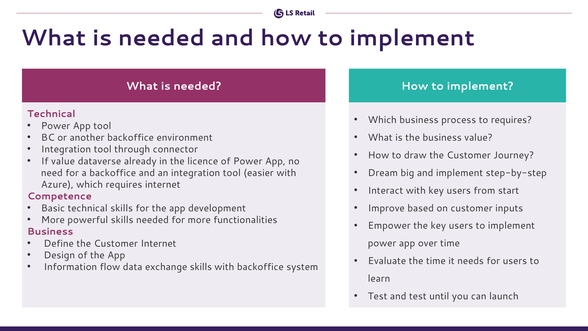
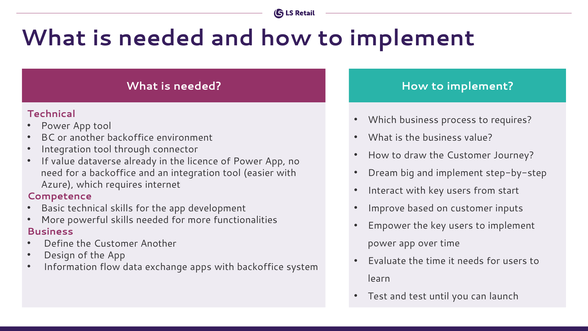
Customer Internet: Internet -> Another
exchange skills: skills -> apps
